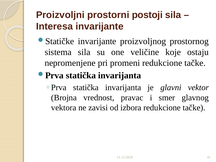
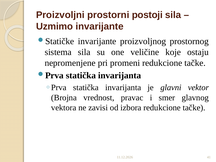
Interesa: Interesa -> Uzmimo
